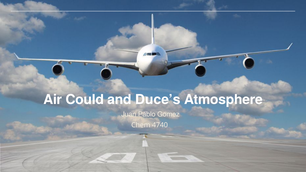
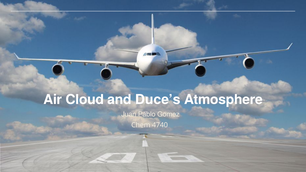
Could: Could -> Cloud
